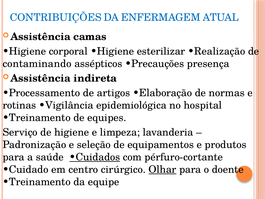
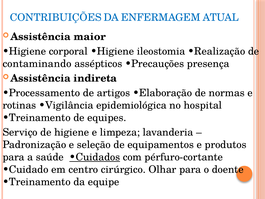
camas: camas -> maior
esterilizar: esterilizar -> ileostomia
Olhar underline: present -> none
